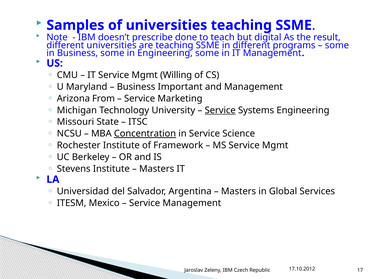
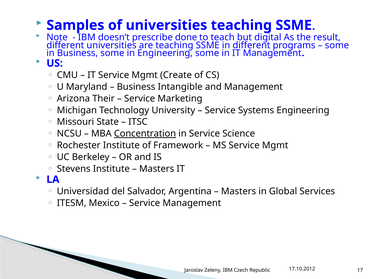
Willing: Willing -> Create
Important: Important -> Intangible
From: From -> Their
Service at (220, 110) underline: present -> none
